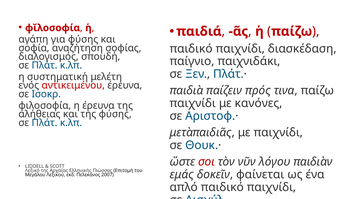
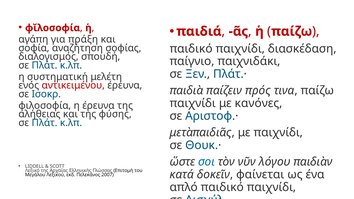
για φύσης: φύσης -> πράξη
σοι colour: red -> blue
εμάς: εμάς -> κατά
